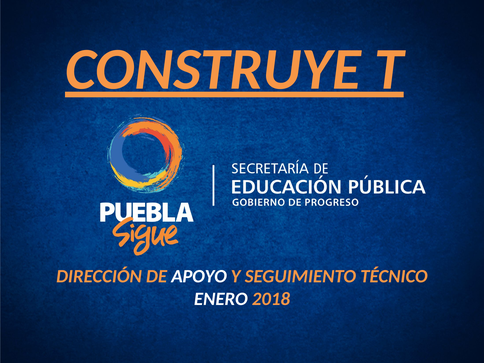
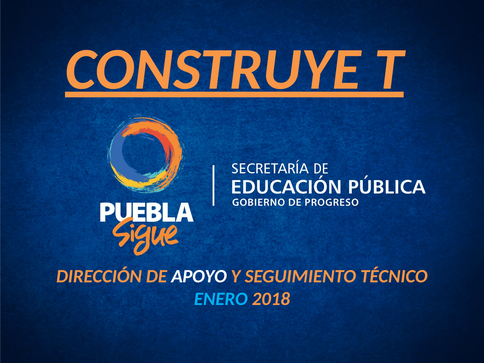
ENERO colour: white -> light blue
